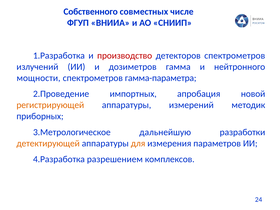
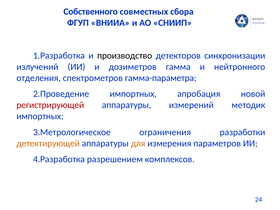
числе: числе -> сбора
производство colour: red -> black
детекторов спектрометров: спектрометров -> синхронизации
мощности: мощности -> отделения
регистрирующей colour: orange -> red
приборных at (40, 116): приборных -> импортных
дальнейшую: дальнейшую -> ограничения
